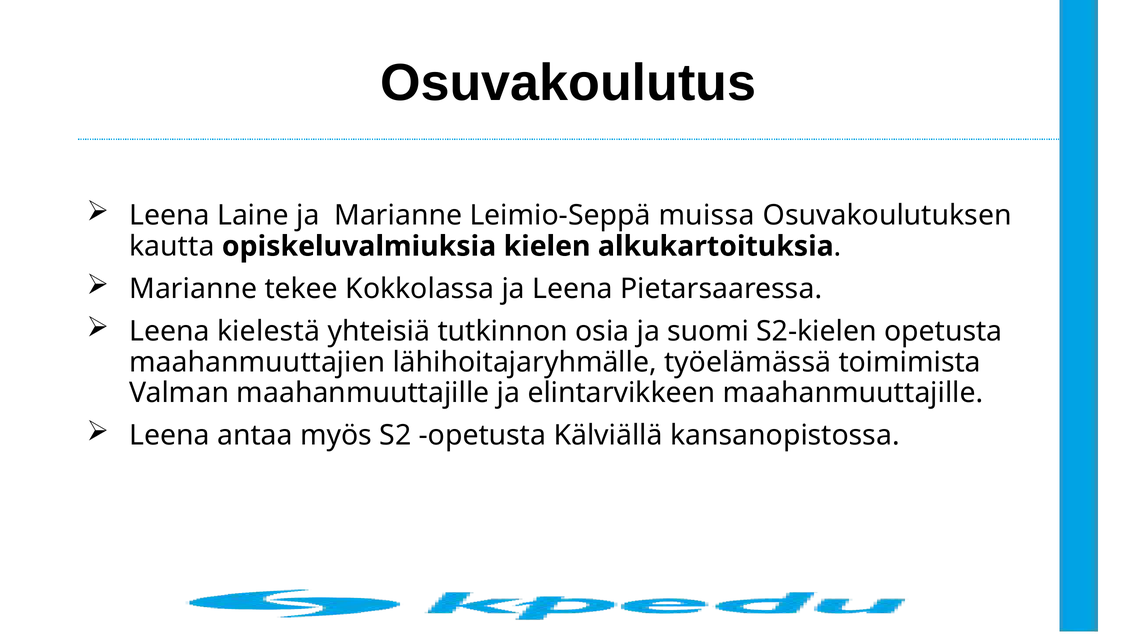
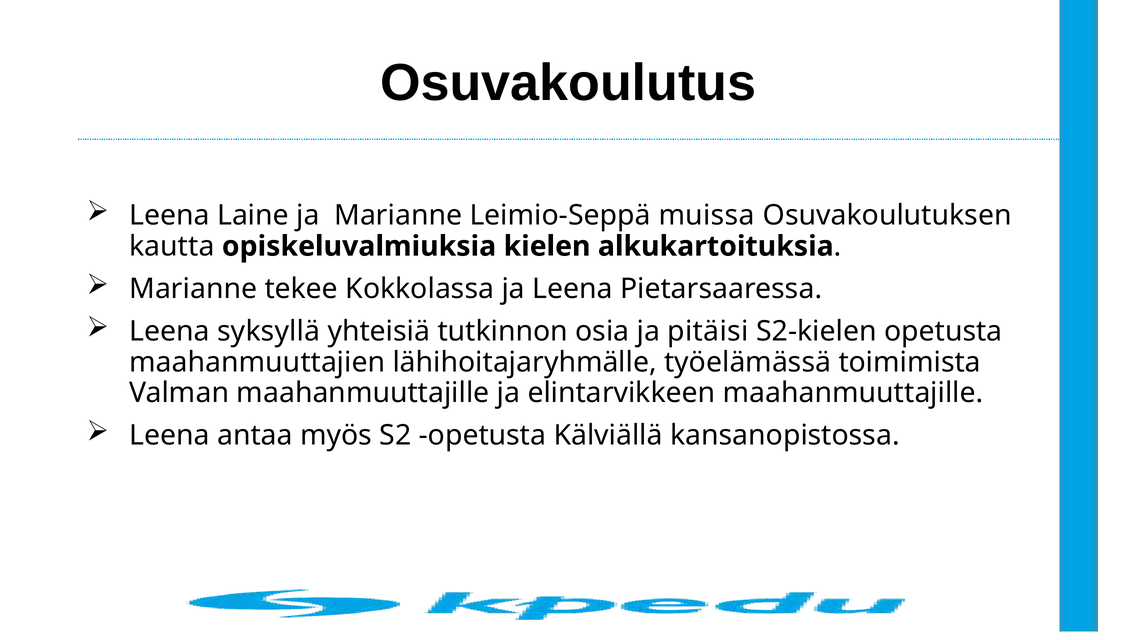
kielestä: kielestä -> syksyllä
suomi: suomi -> pitäisi
